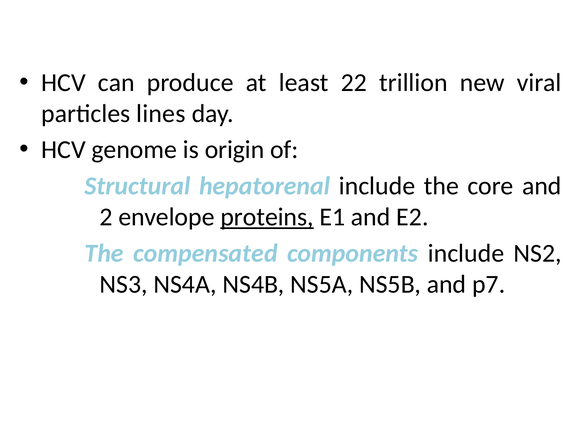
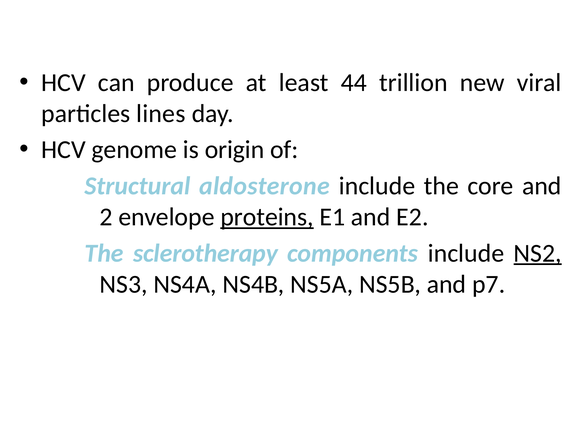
22: 22 -> 44
hepatorenal: hepatorenal -> aldosterone
compensated: compensated -> sclerotherapy
NS2 underline: none -> present
